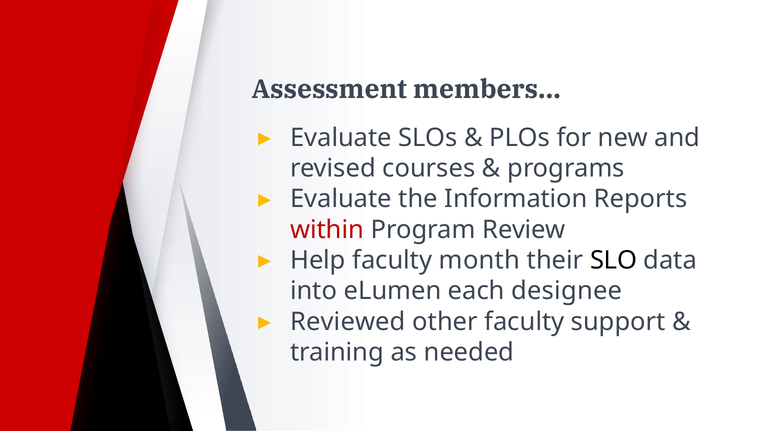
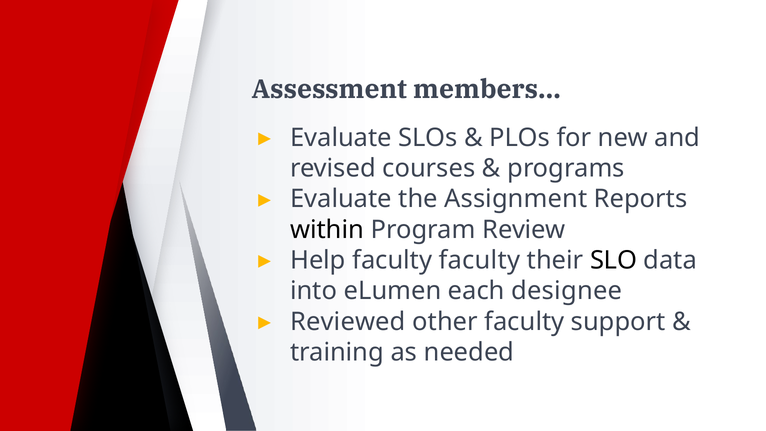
Information: Information -> Assignment
within colour: red -> black
faculty month: month -> faculty
